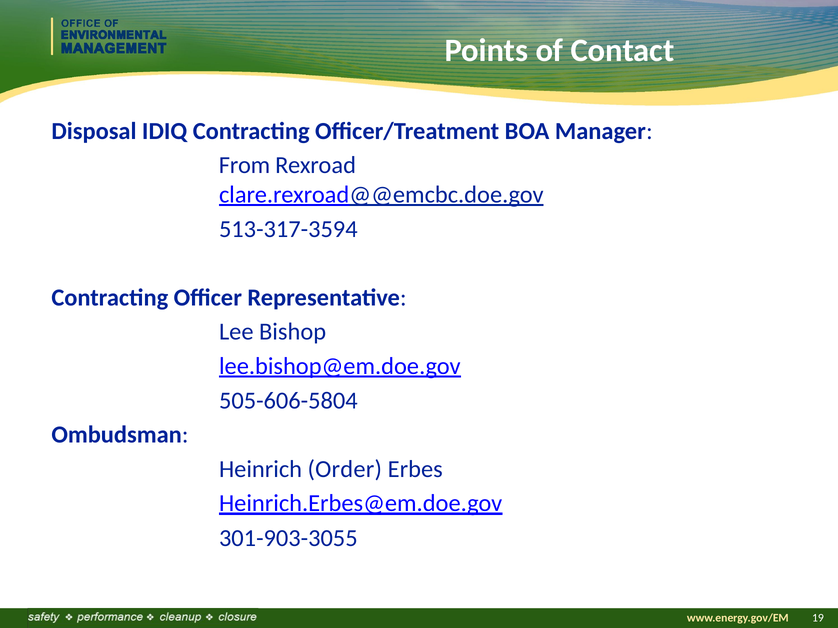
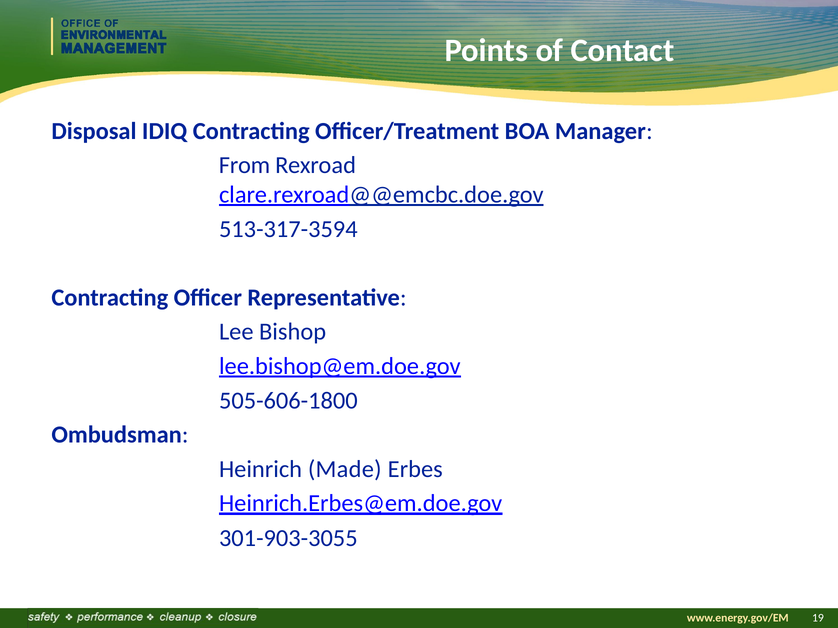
505-606-5804: 505-606-5804 -> 505-606-1800
Order: Order -> Made
